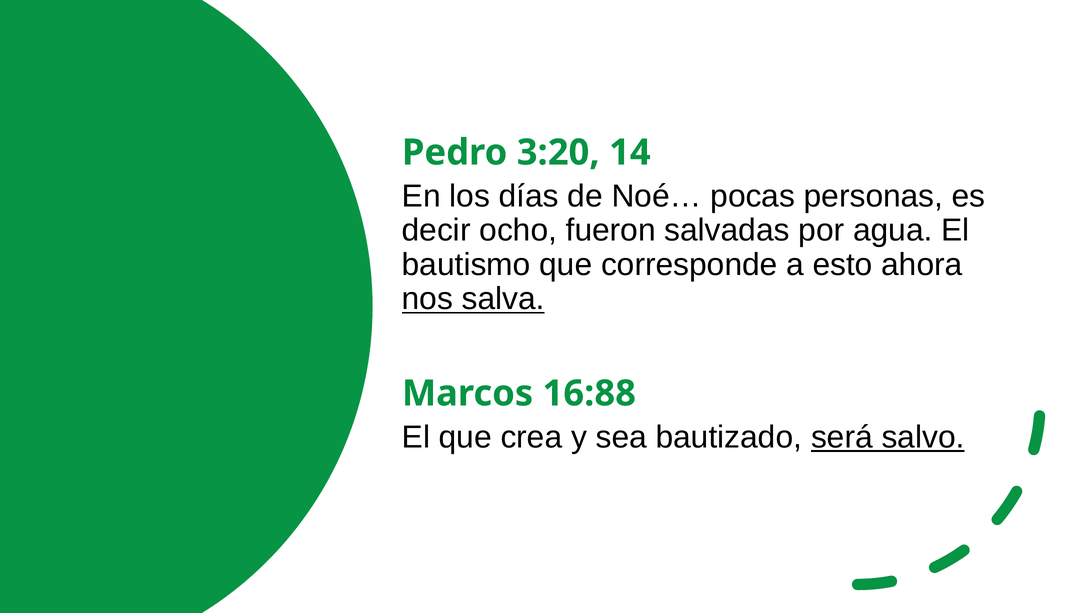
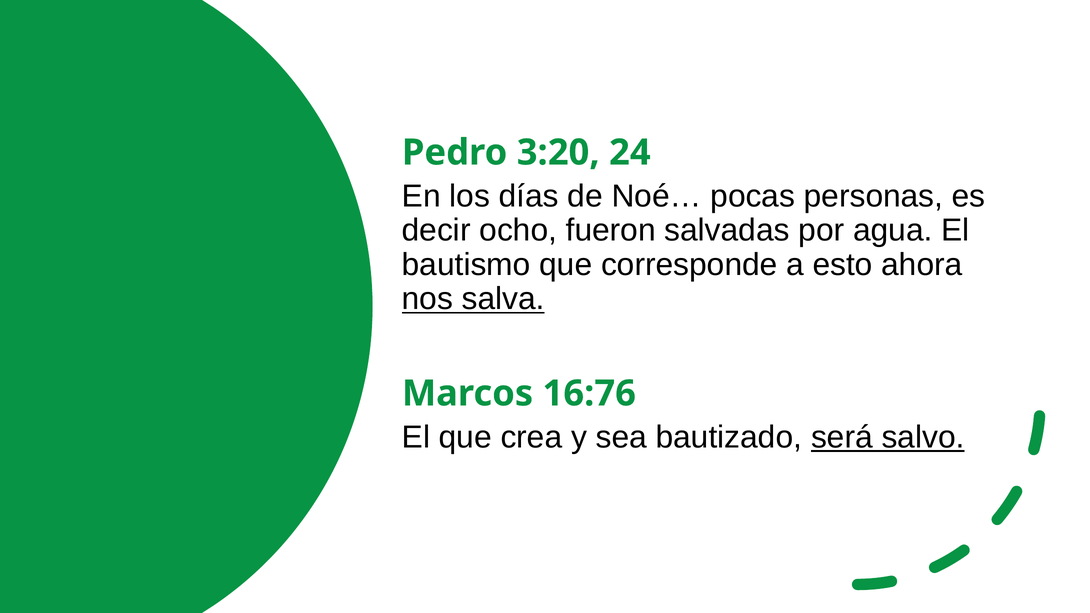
14: 14 -> 24
16:88: 16:88 -> 16:76
